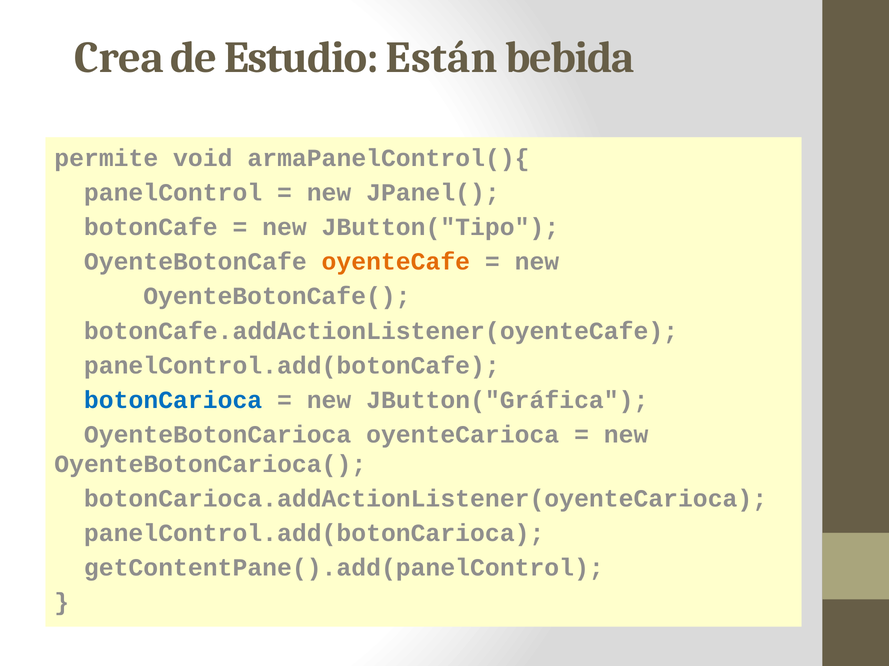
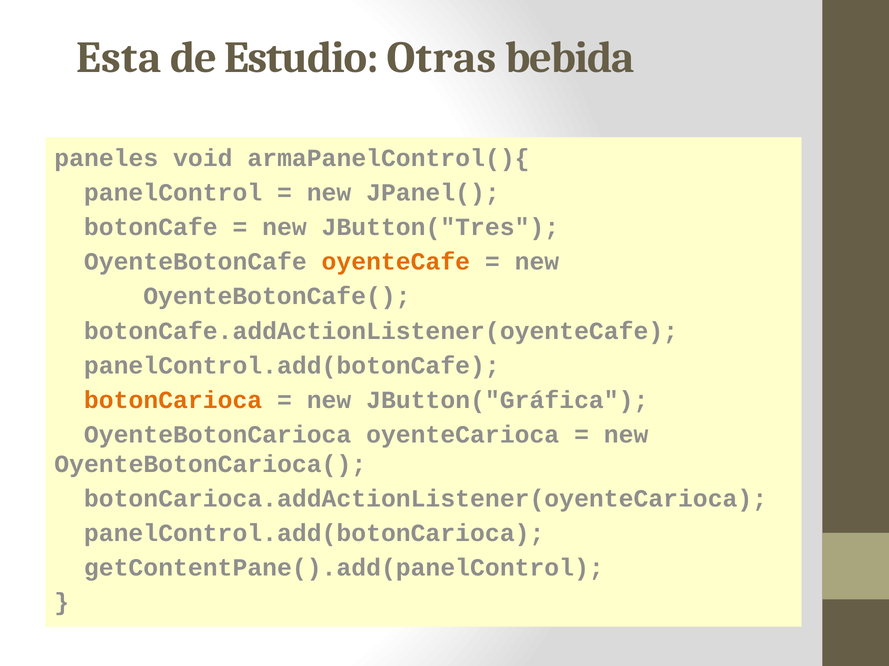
Crea: Crea -> Esta
Están: Están -> Otras
permite: permite -> paneles
JButton("Tipo: JButton("Tipo -> JButton("Tres
botonCarioca colour: blue -> orange
